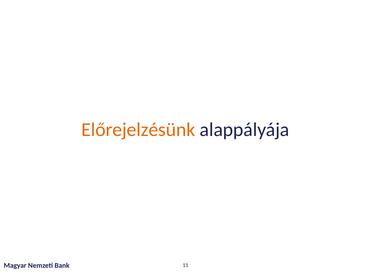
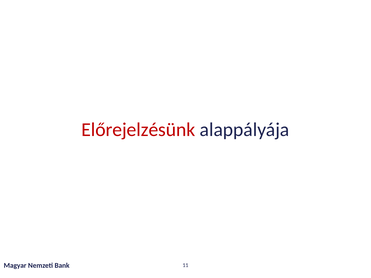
Előrejelzésünk colour: orange -> red
